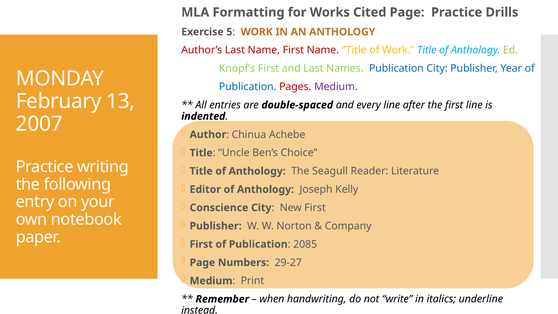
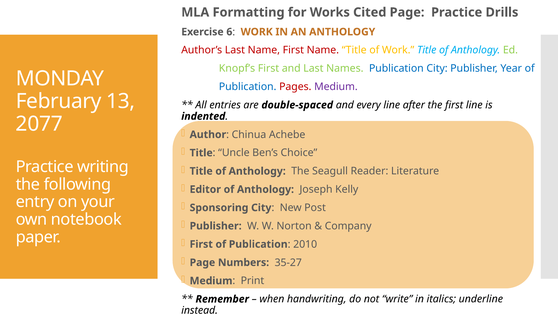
5: 5 -> 6
2007: 2007 -> 2077
Conscience: Conscience -> Sponsoring
New First: First -> Post
2085: 2085 -> 2010
29-27: 29-27 -> 35-27
